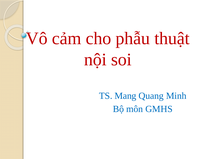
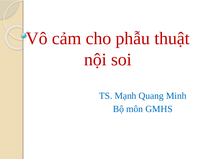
Mang: Mang -> Mạnh
